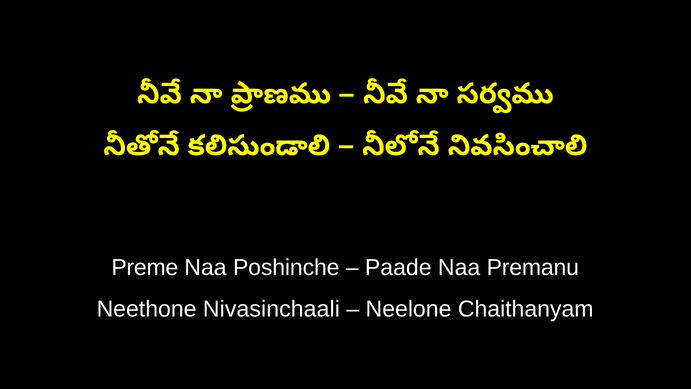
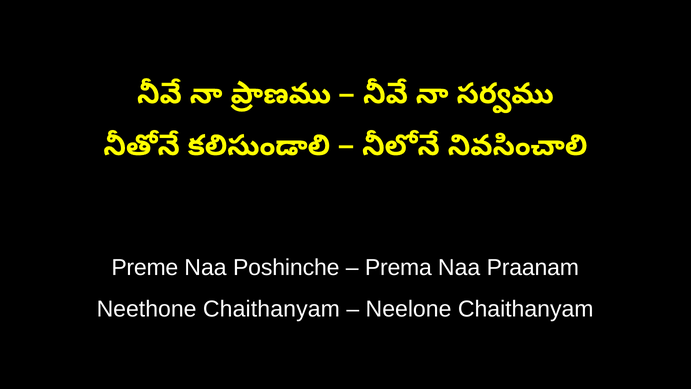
Paade: Paade -> Prema
Premanu: Premanu -> Praanam
Neethone Nivasinchaali: Nivasinchaali -> Chaithanyam
